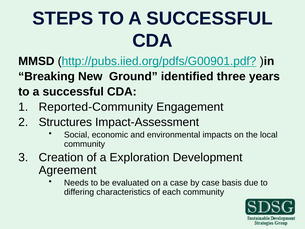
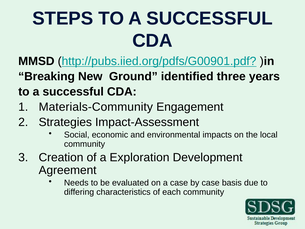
Reported-Community: Reported-Community -> Materials-Community
Structures: Structures -> Strategies
